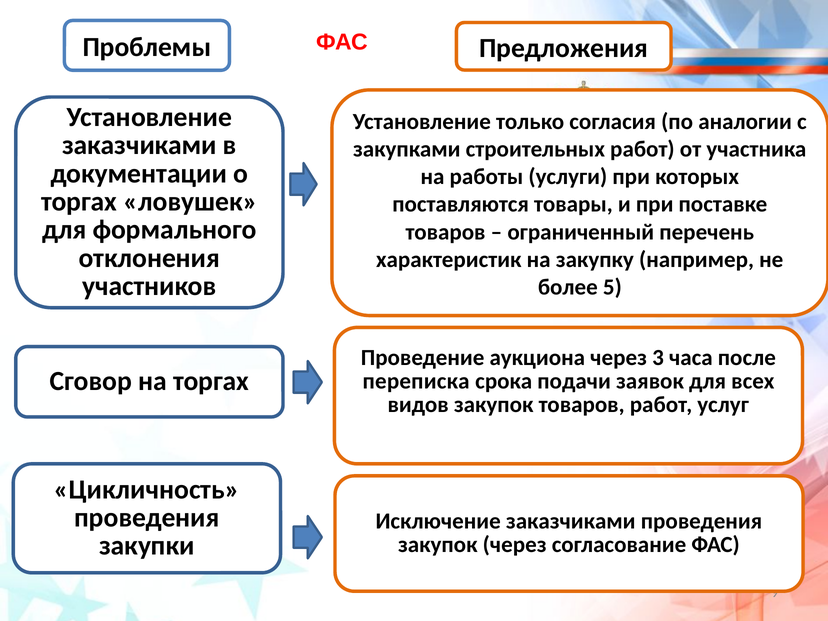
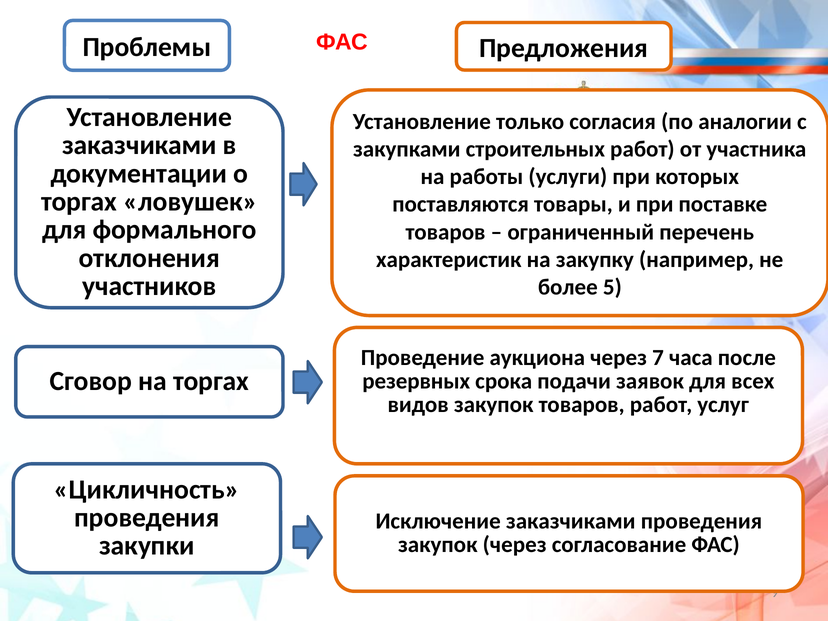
3: 3 -> 7
переписка: переписка -> резервных
